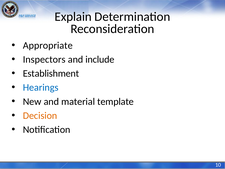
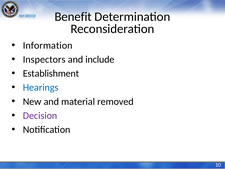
Explain: Explain -> Benefit
Appropriate: Appropriate -> Information
template: template -> removed
Decision colour: orange -> purple
